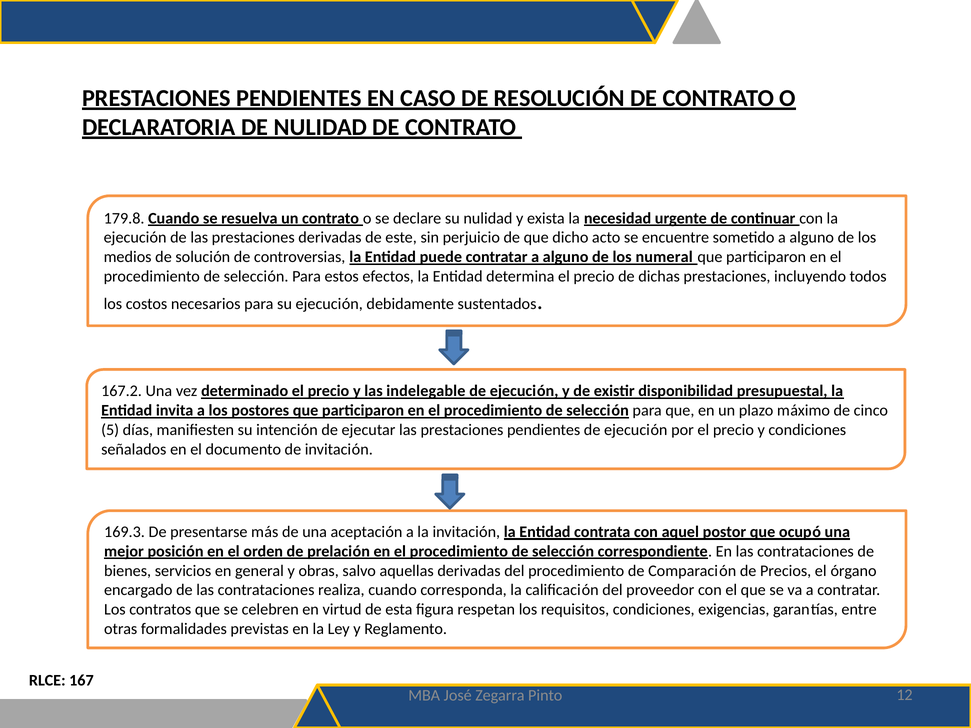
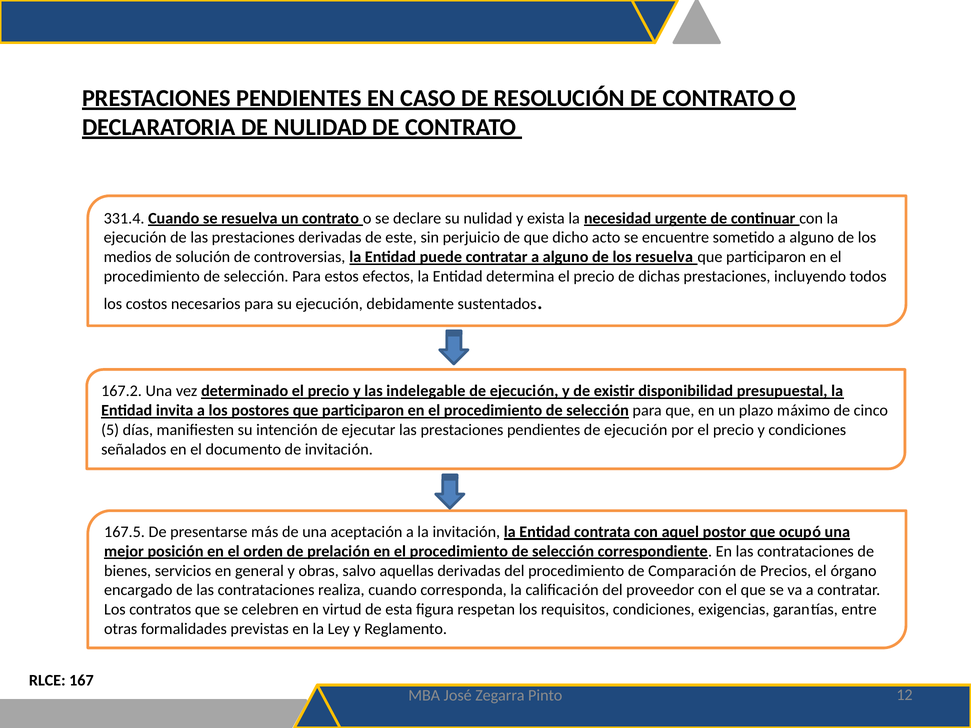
179.8: 179.8 -> 331.4
los numeral: numeral -> resuelva
169.3: 169.3 -> 167.5
